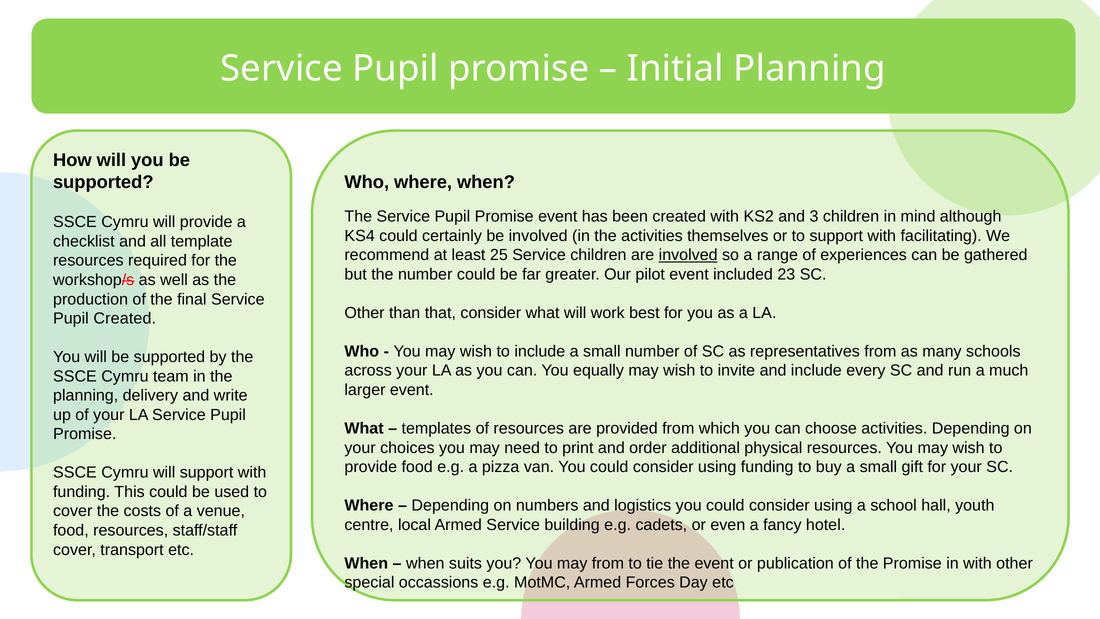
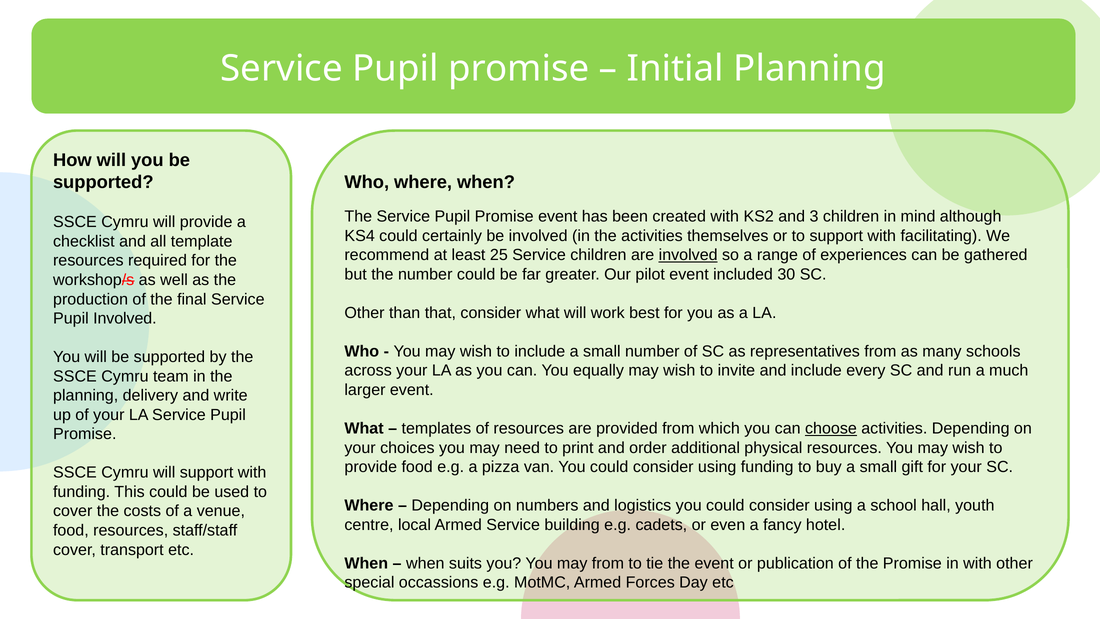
23: 23 -> 30
Pupil Created: Created -> Involved
choose underline: none -> present
